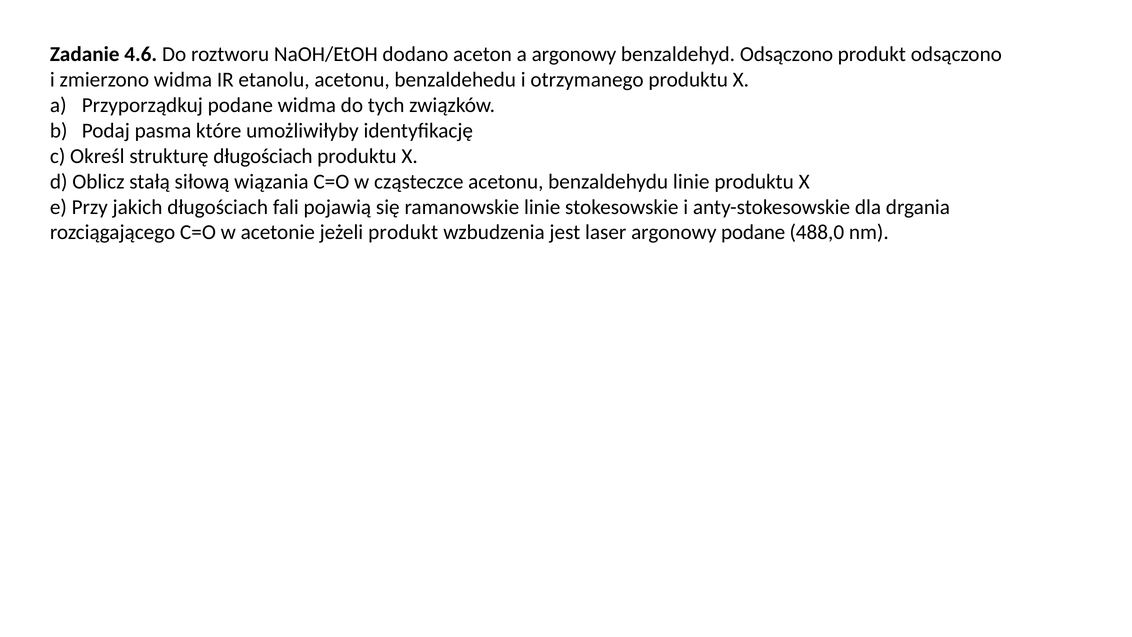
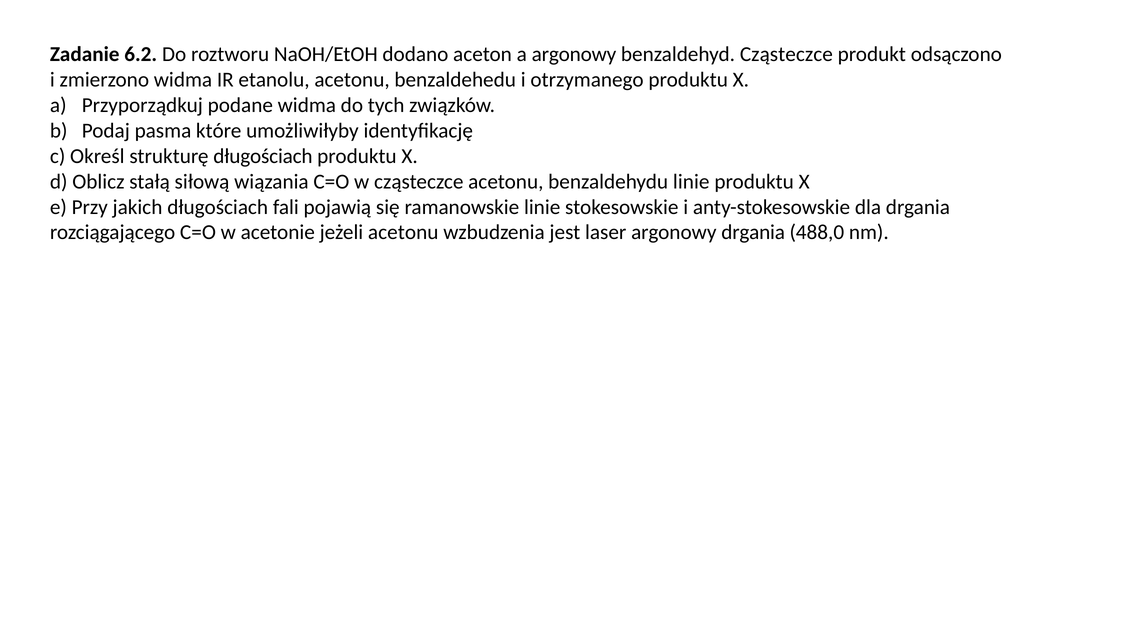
4.6: 4.6 -> 6.2
benzaldehyd Odsączono: Odsączono -> Cząsteczce
jeżeli produkt: produkt -> acetonu
argonowy podane: podane -> drgania
